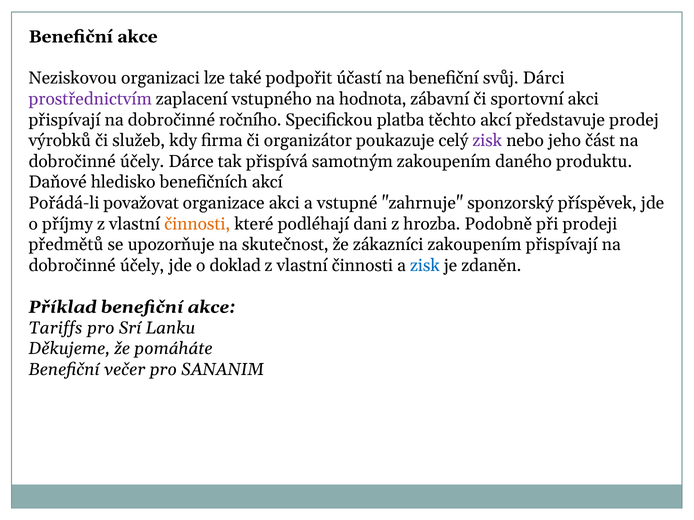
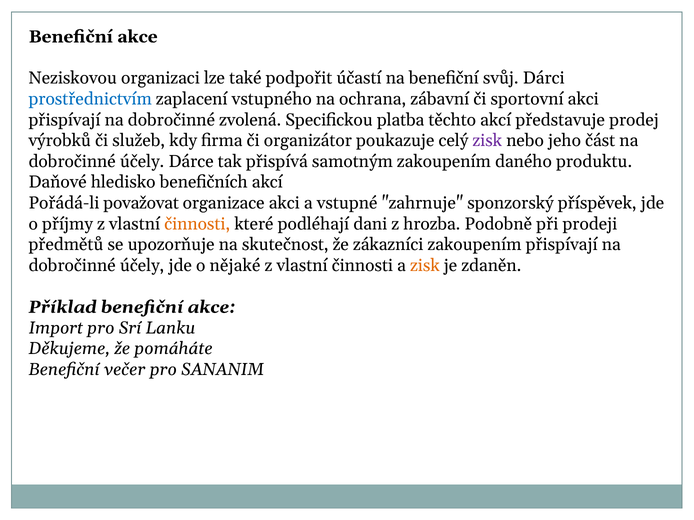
prostřednictvím colour: purple -> blue
hodnota: hodnota -> ochrana
ročního: ročního -> zvolená
doklad: doklad -> nějaké
zisk at (425, 266) colour: blue -> orange
Tariffs: Tariffs -> Import
